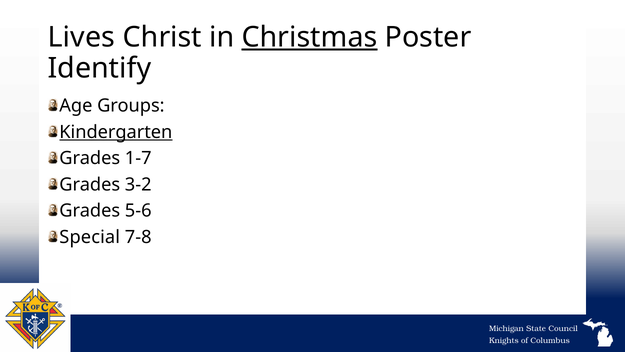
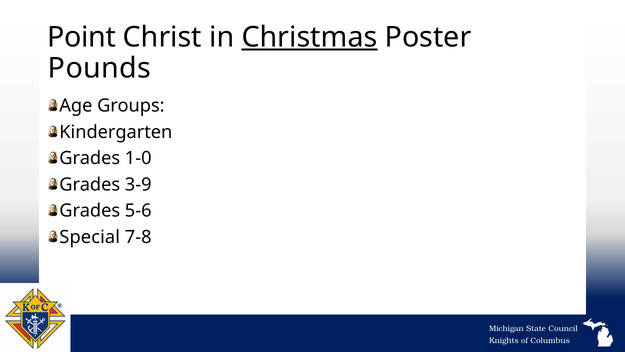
Lives: Lives -> Point
Identify: Identify -> Pounds
Kindergarten underline: present -> none
1-7: 1-7 -> 1-0
3-2: 3-2 -> 3-9
